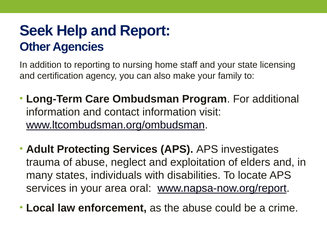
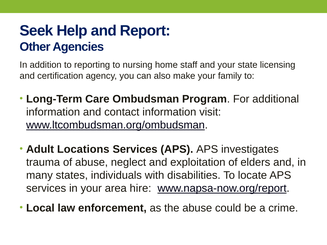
Protecting: Protecting -> Locations
oral: oral -> hire
